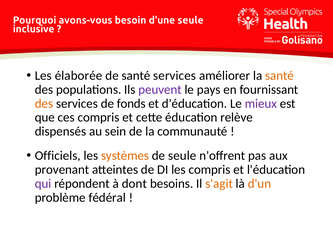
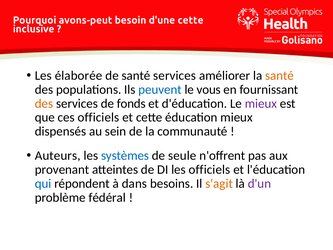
avons-vous: avons-vous -> avons-peut
d'une seule: seule -> cette
peuvent colour: purple -> blue
pays: pays -> vous
ces compris: compris -> officiels
éducation relève: relève -> mieux
Officiels: Officiels -> Auteurs
systèmes colour: orange -> blue
les compris: compris -> officiels
qui colour: purple -> blue
dont: dont -> dans
d'un colour: orange -> purple
